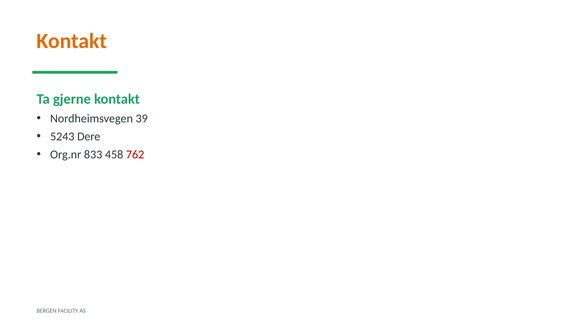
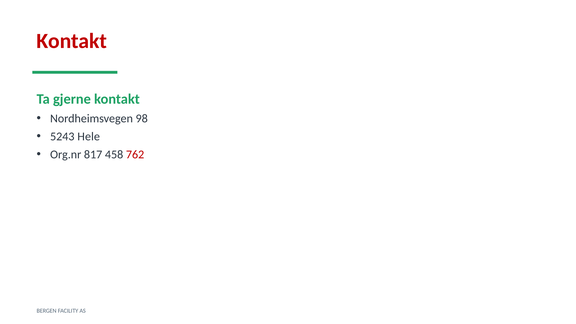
Kontakt at (72, 41) colour: orange -> red
39: 39 -> 98
Dere: Dere -> Hele
833: 833 -> 817
